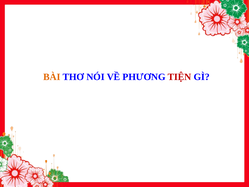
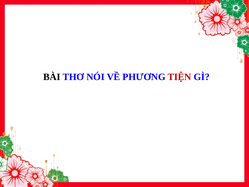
BÀI colour: orange -> black
